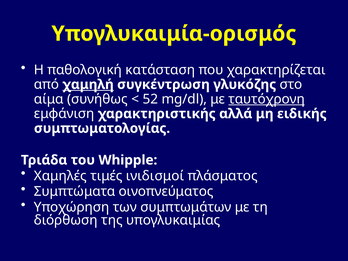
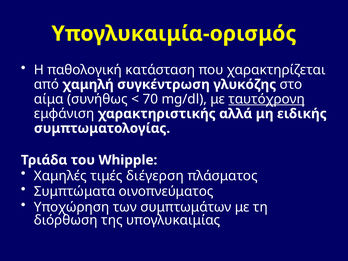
χαμηλή underline: present -> none
52: 52 -> 70
ινιδισμοί: ινιδισμοί -> διέγερση
